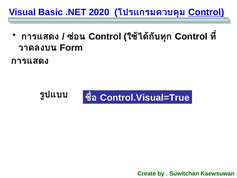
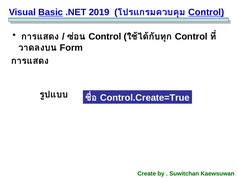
Basic underline: none -> present
2020: 2020 -> 2019
Control.Visual=True: Control.Visual=True -> Control.Create=True
